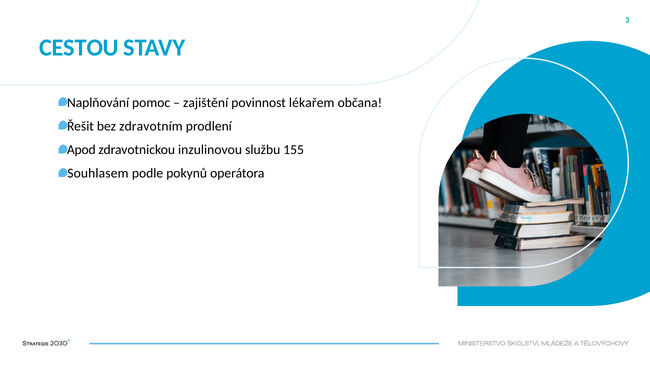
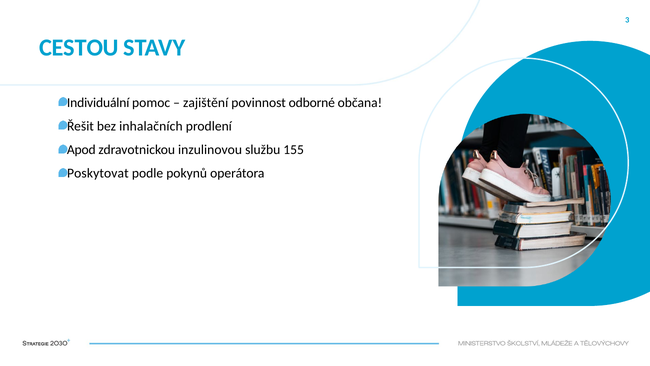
Naplňování: Naplňování -> Individuální
lékařem: lékařem -> odborné
zdravotním: zdravotním -> inhalačních
Souhlasem: Souhlasem -> Poskytovat
